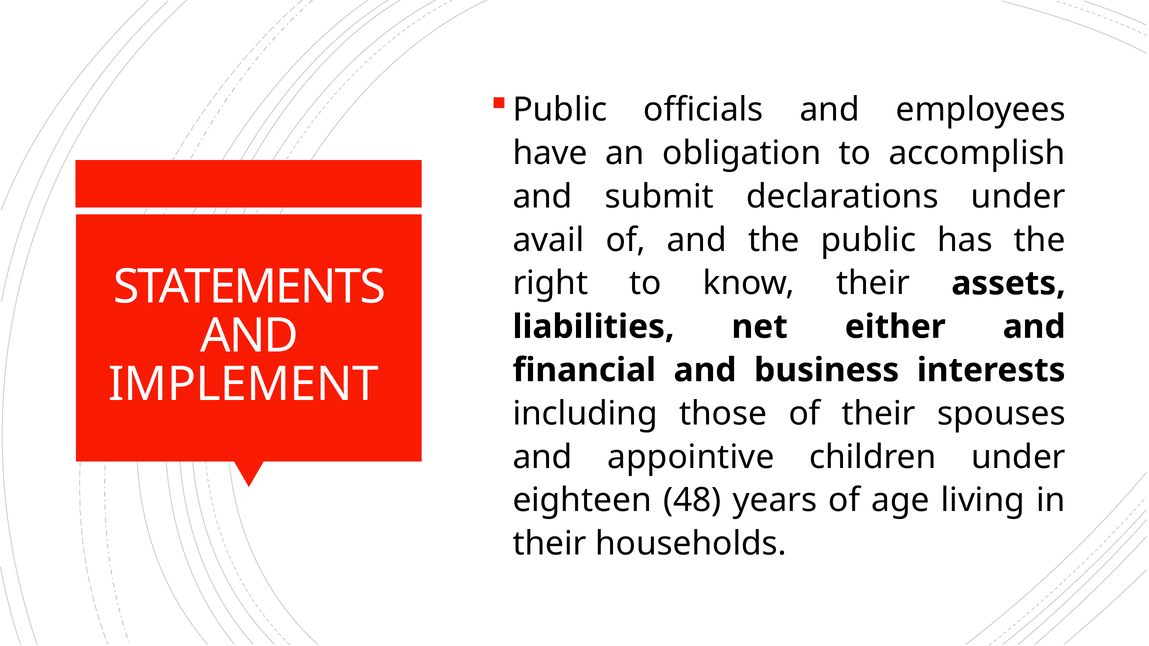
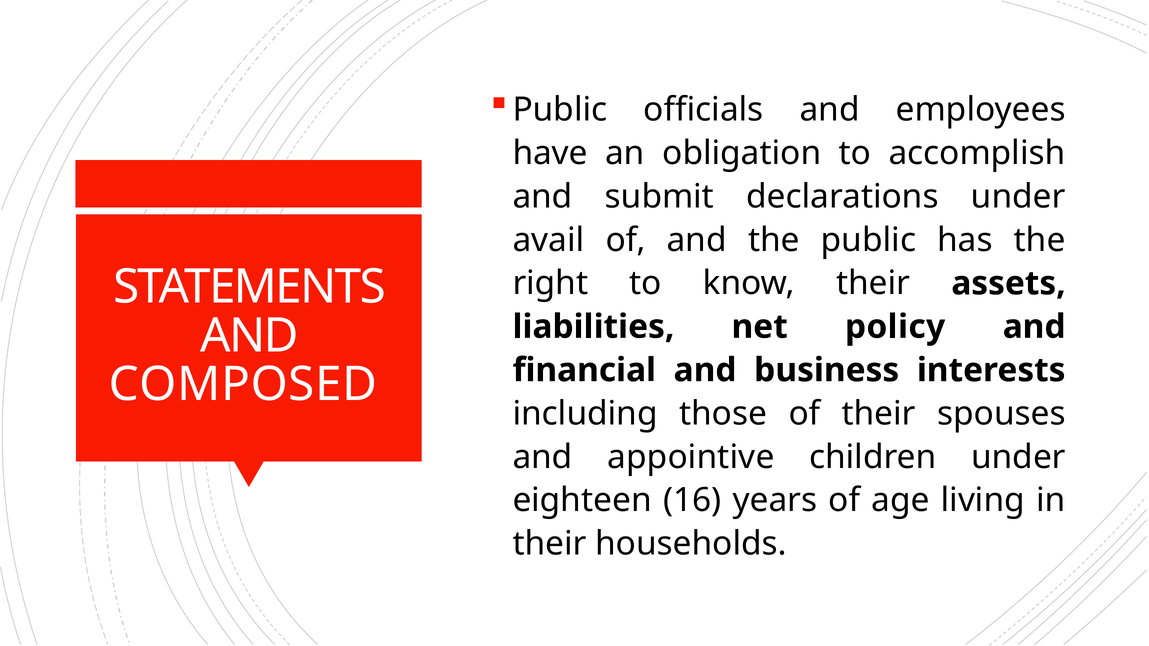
either: either -> policy
IMPLEMENT: IMPLEMENT -> COMPOSED
48: 48 -> 16
